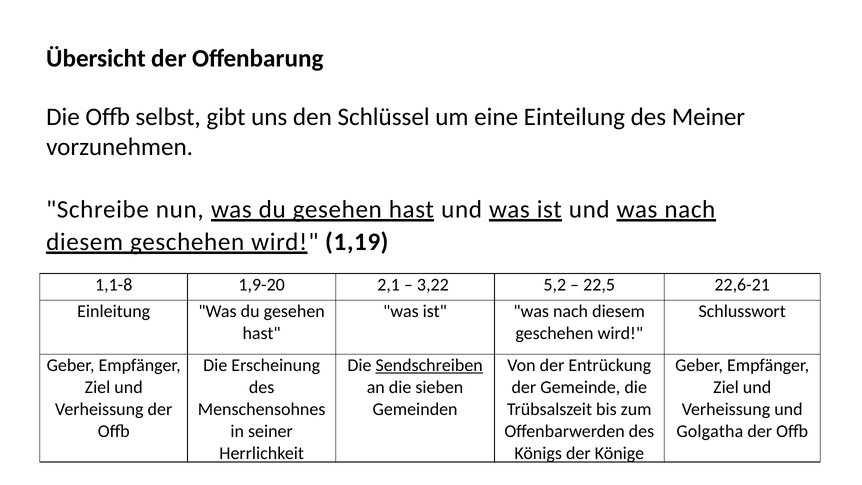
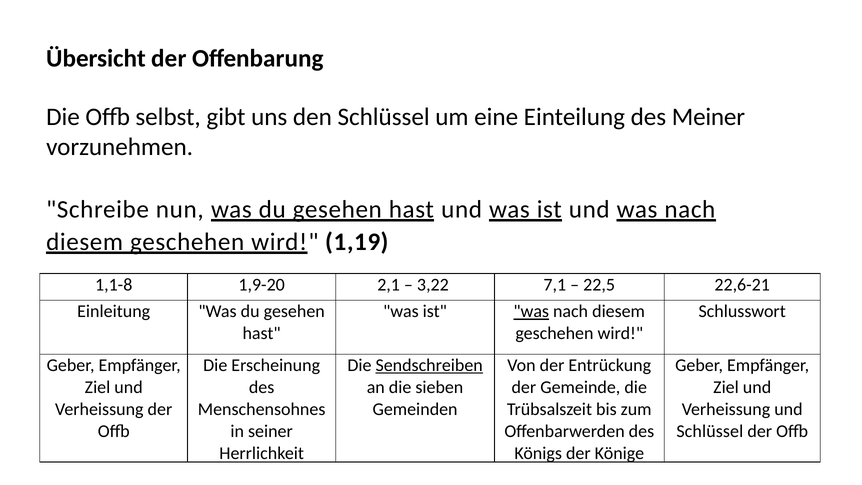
5,2: 5,2 -> 7,1
was at (531, 311) underline: none -> present
Golgatha at (710, 431): Golgatha -> Schlüssel
